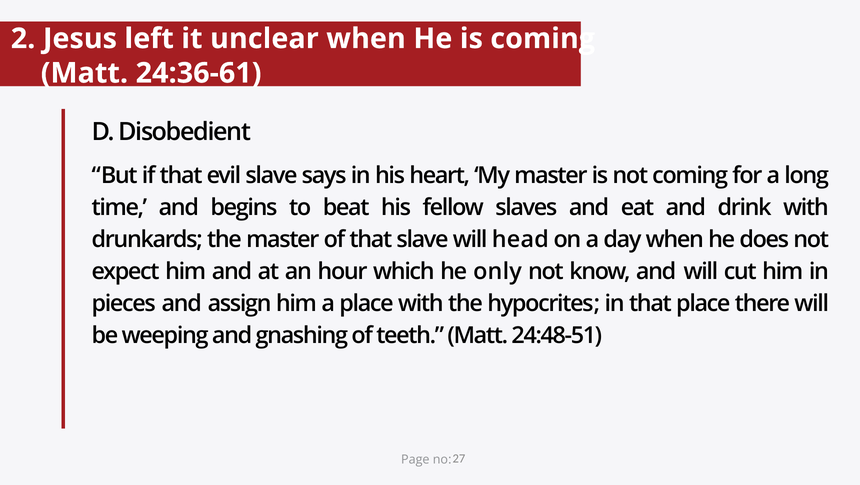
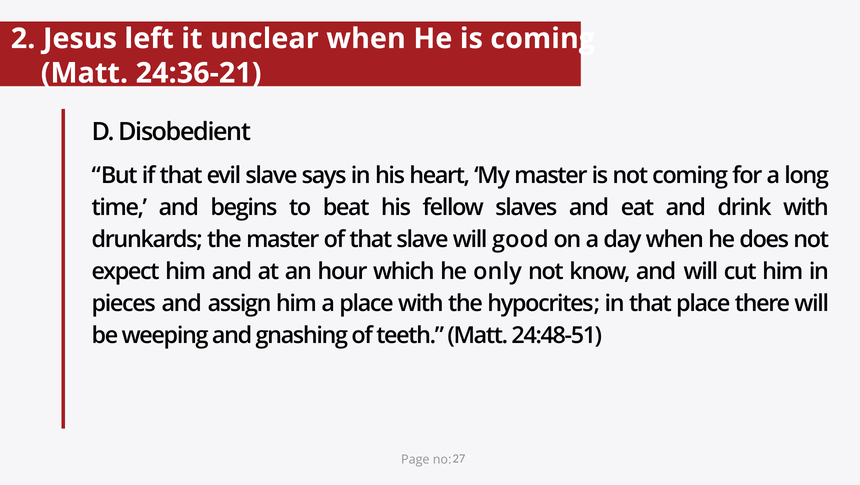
24:36-61: 24:36-61 -> 24:36-21
head: head -> good
